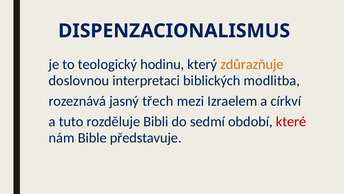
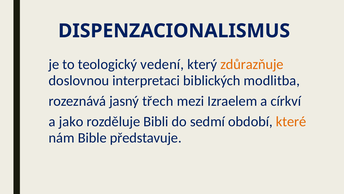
hodinu: hodinu -> vedení
tuto: tuto -> jako
které colour: red -> orange
